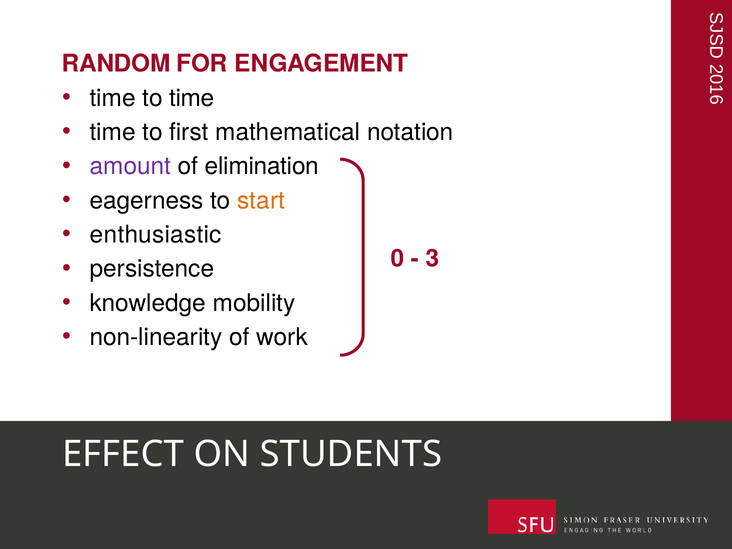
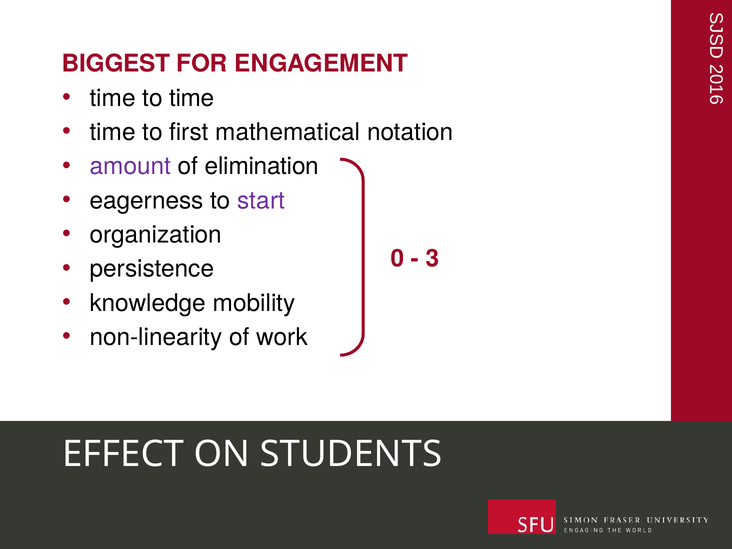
RANDOM: RANDOM -> BIGGEST
start colour: orange -> purple
enthusiastic: enthusiastic -> organization
